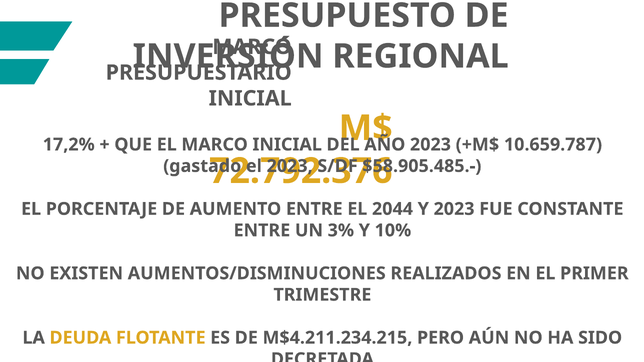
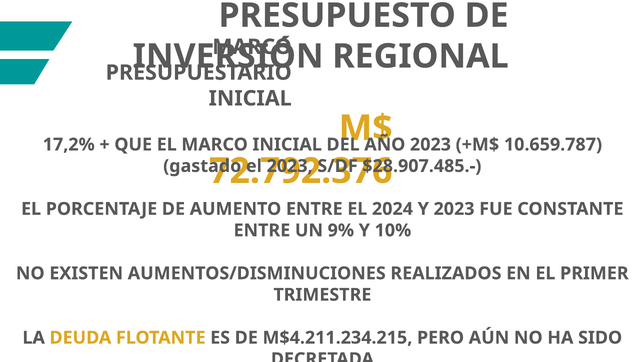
$58.905.485.-: $58.905.485.- -> $28.907.485.-
2044: 2044 -> 2024
3%: 3% -> 9%
